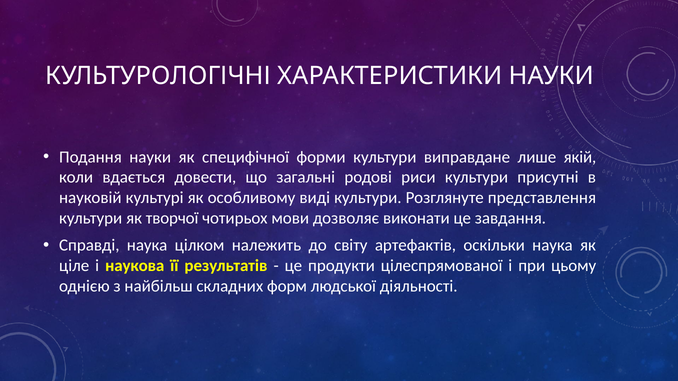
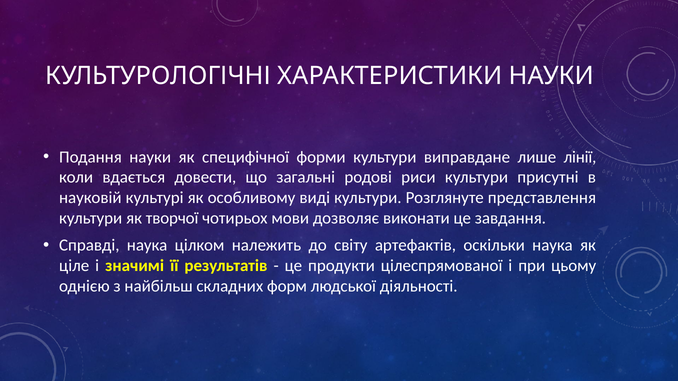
якій: якій -> лінії
наукова: наукова -> значимі
